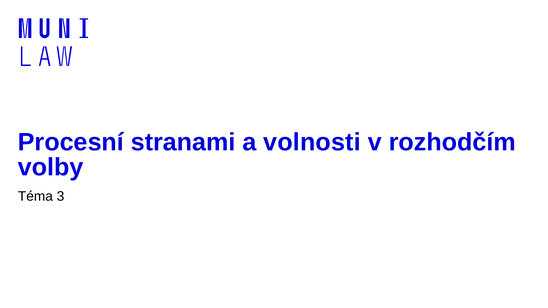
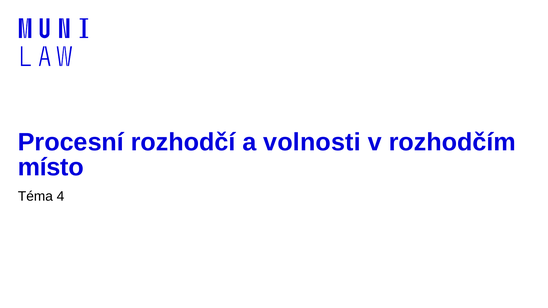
stranami: stranami -> rozhodčí
volby: volby -> místo
3: 3 -> 4
